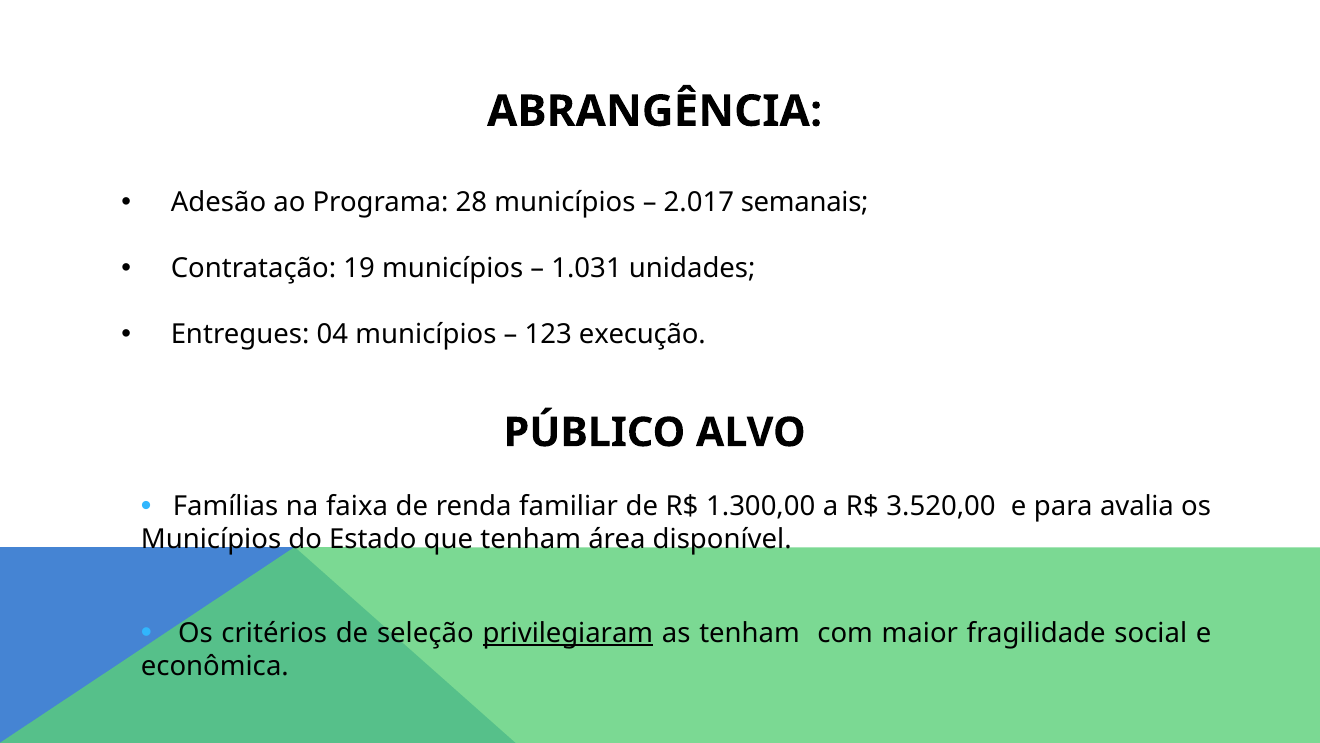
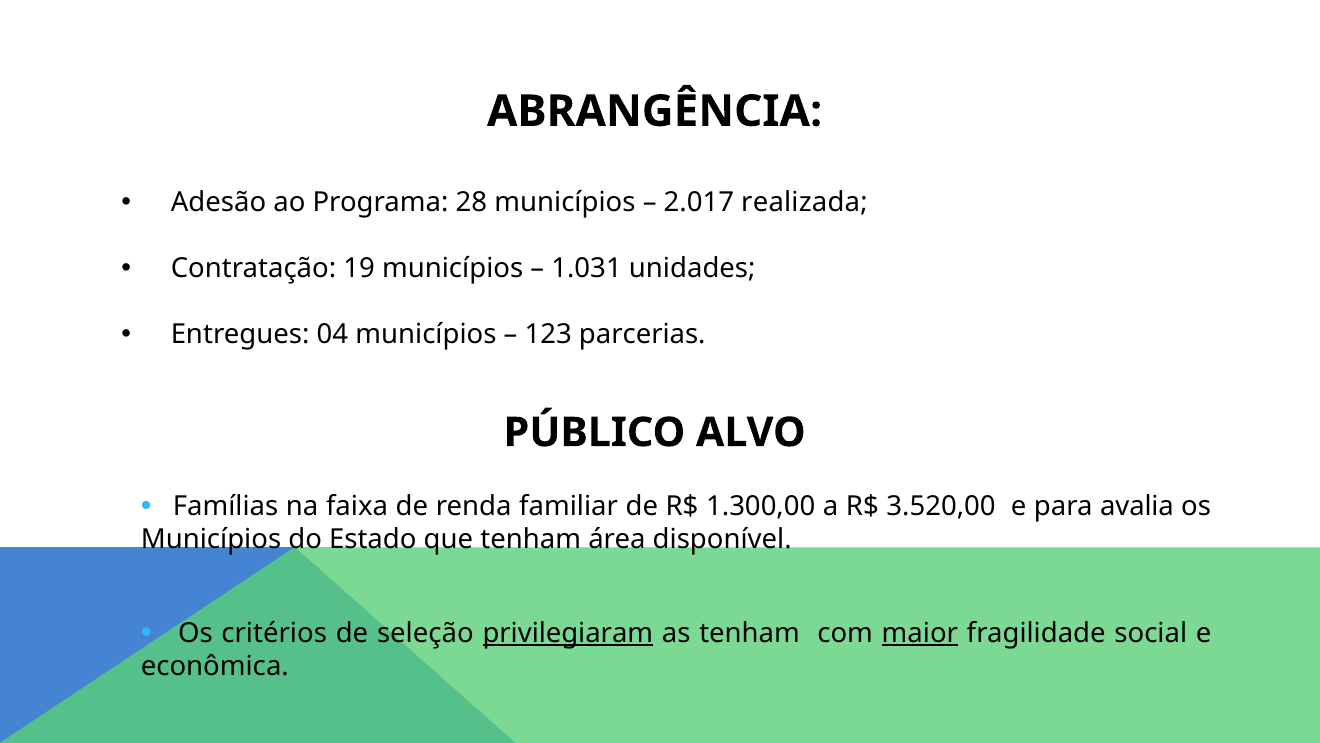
semanais: semanais -> realizada
execução: execução -> parcerias
maior underline: none -> present
